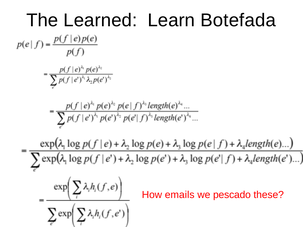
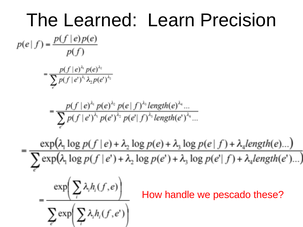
Botefada: Botefada -> Precision
emails: emails -> handle
